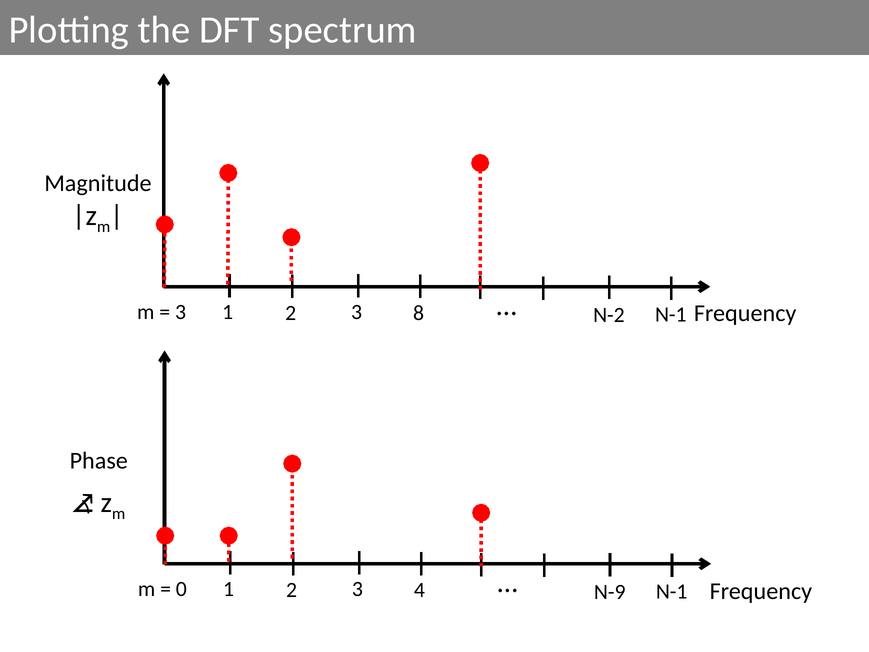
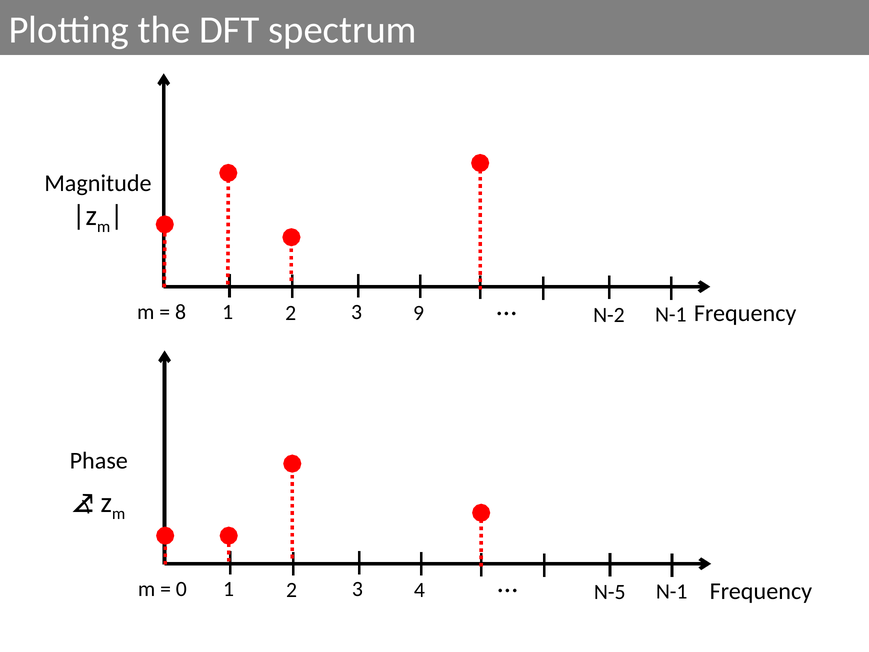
3 at (181, 312): 3 -> 8
8: 8 -> 9
N-9: N-9 -> N-5
